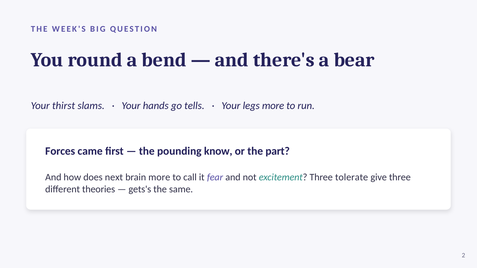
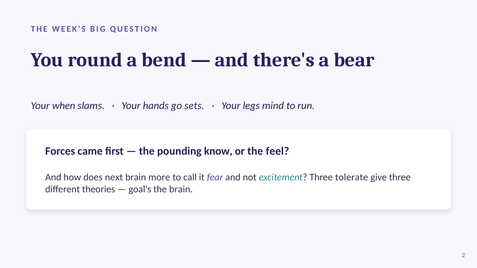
thirst: thirst -> when
tells: tells -> sets
legs more: more -> mind
part: part -> feel
gets's: gets's -> goal's
the same: same -> brain
